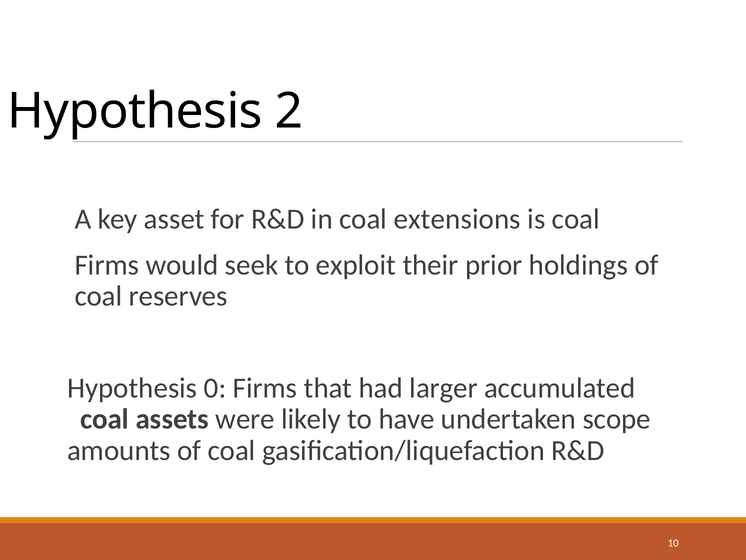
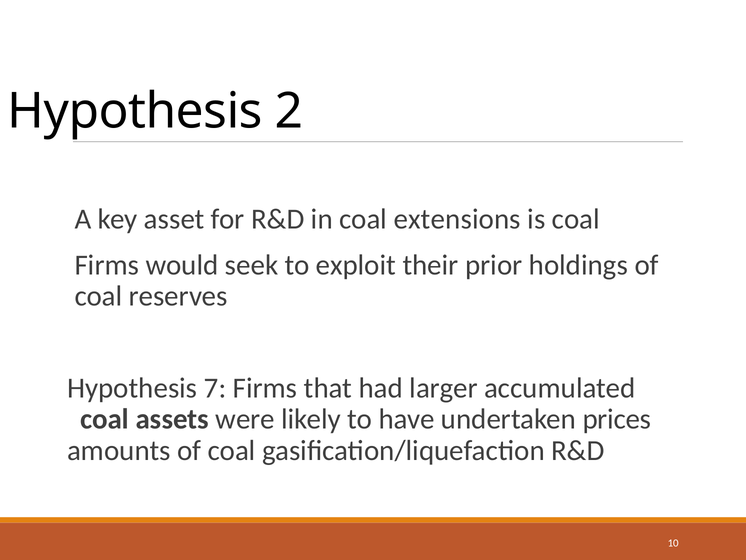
0: 0 -> 7
scope: scope -> prices
